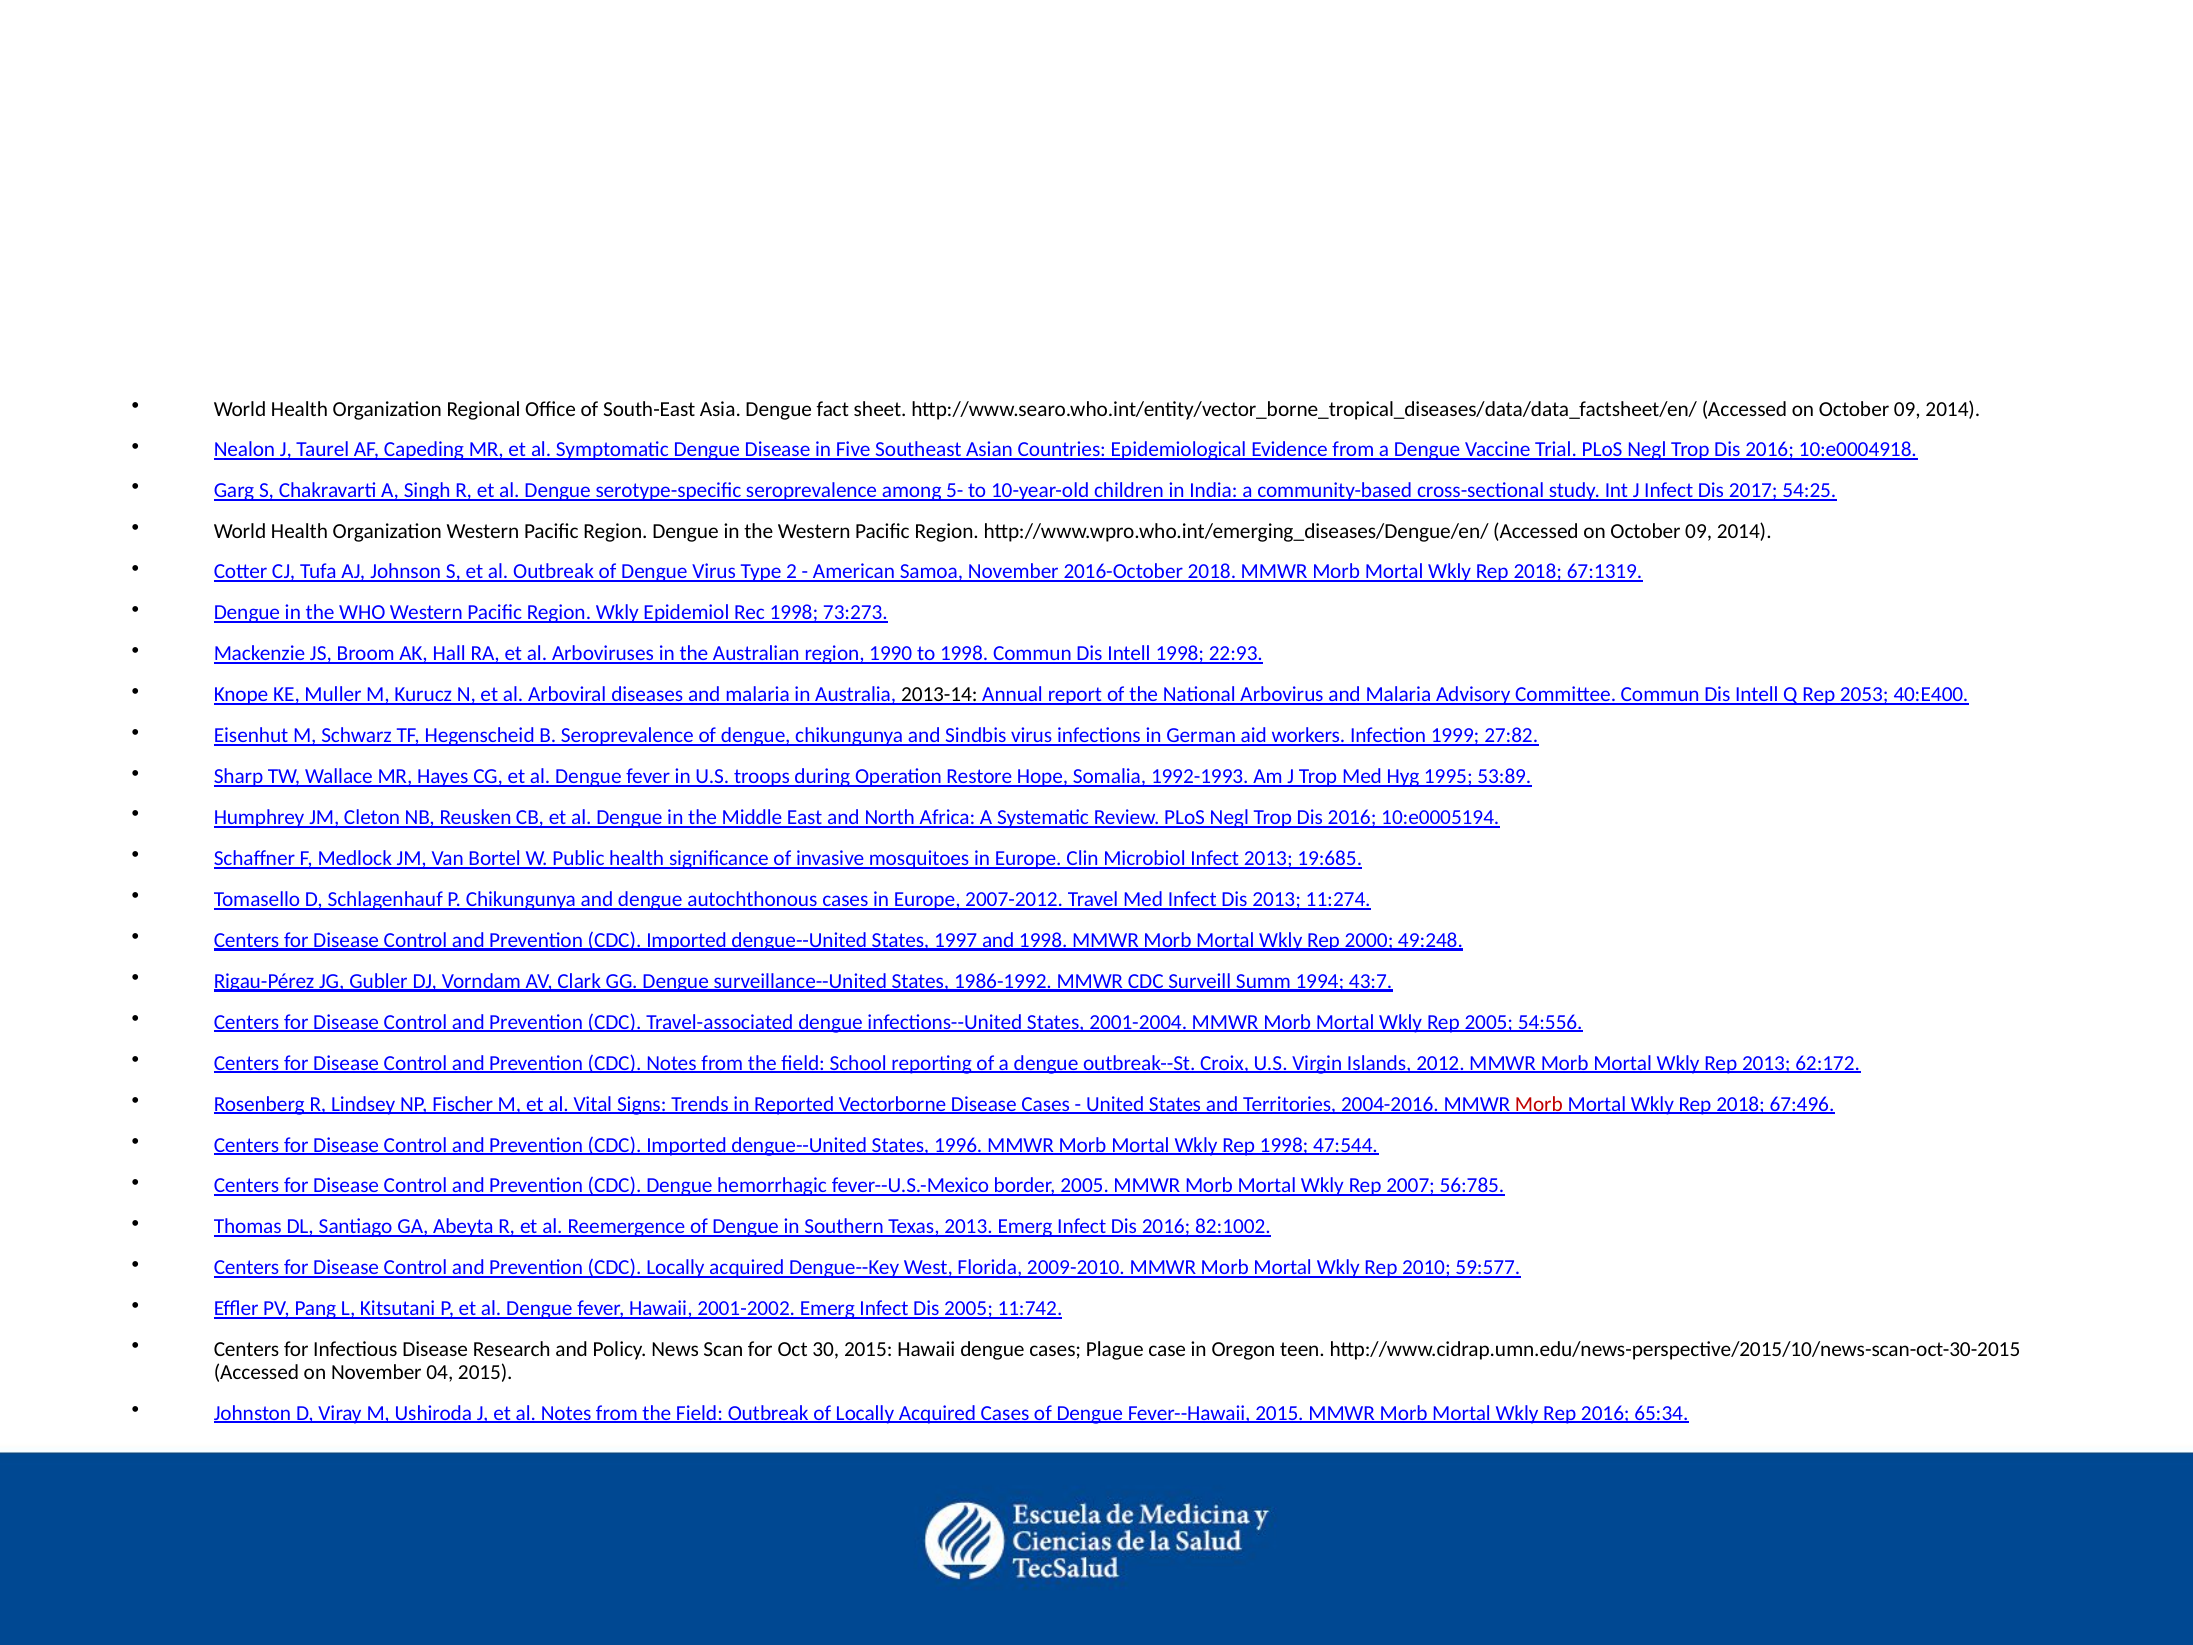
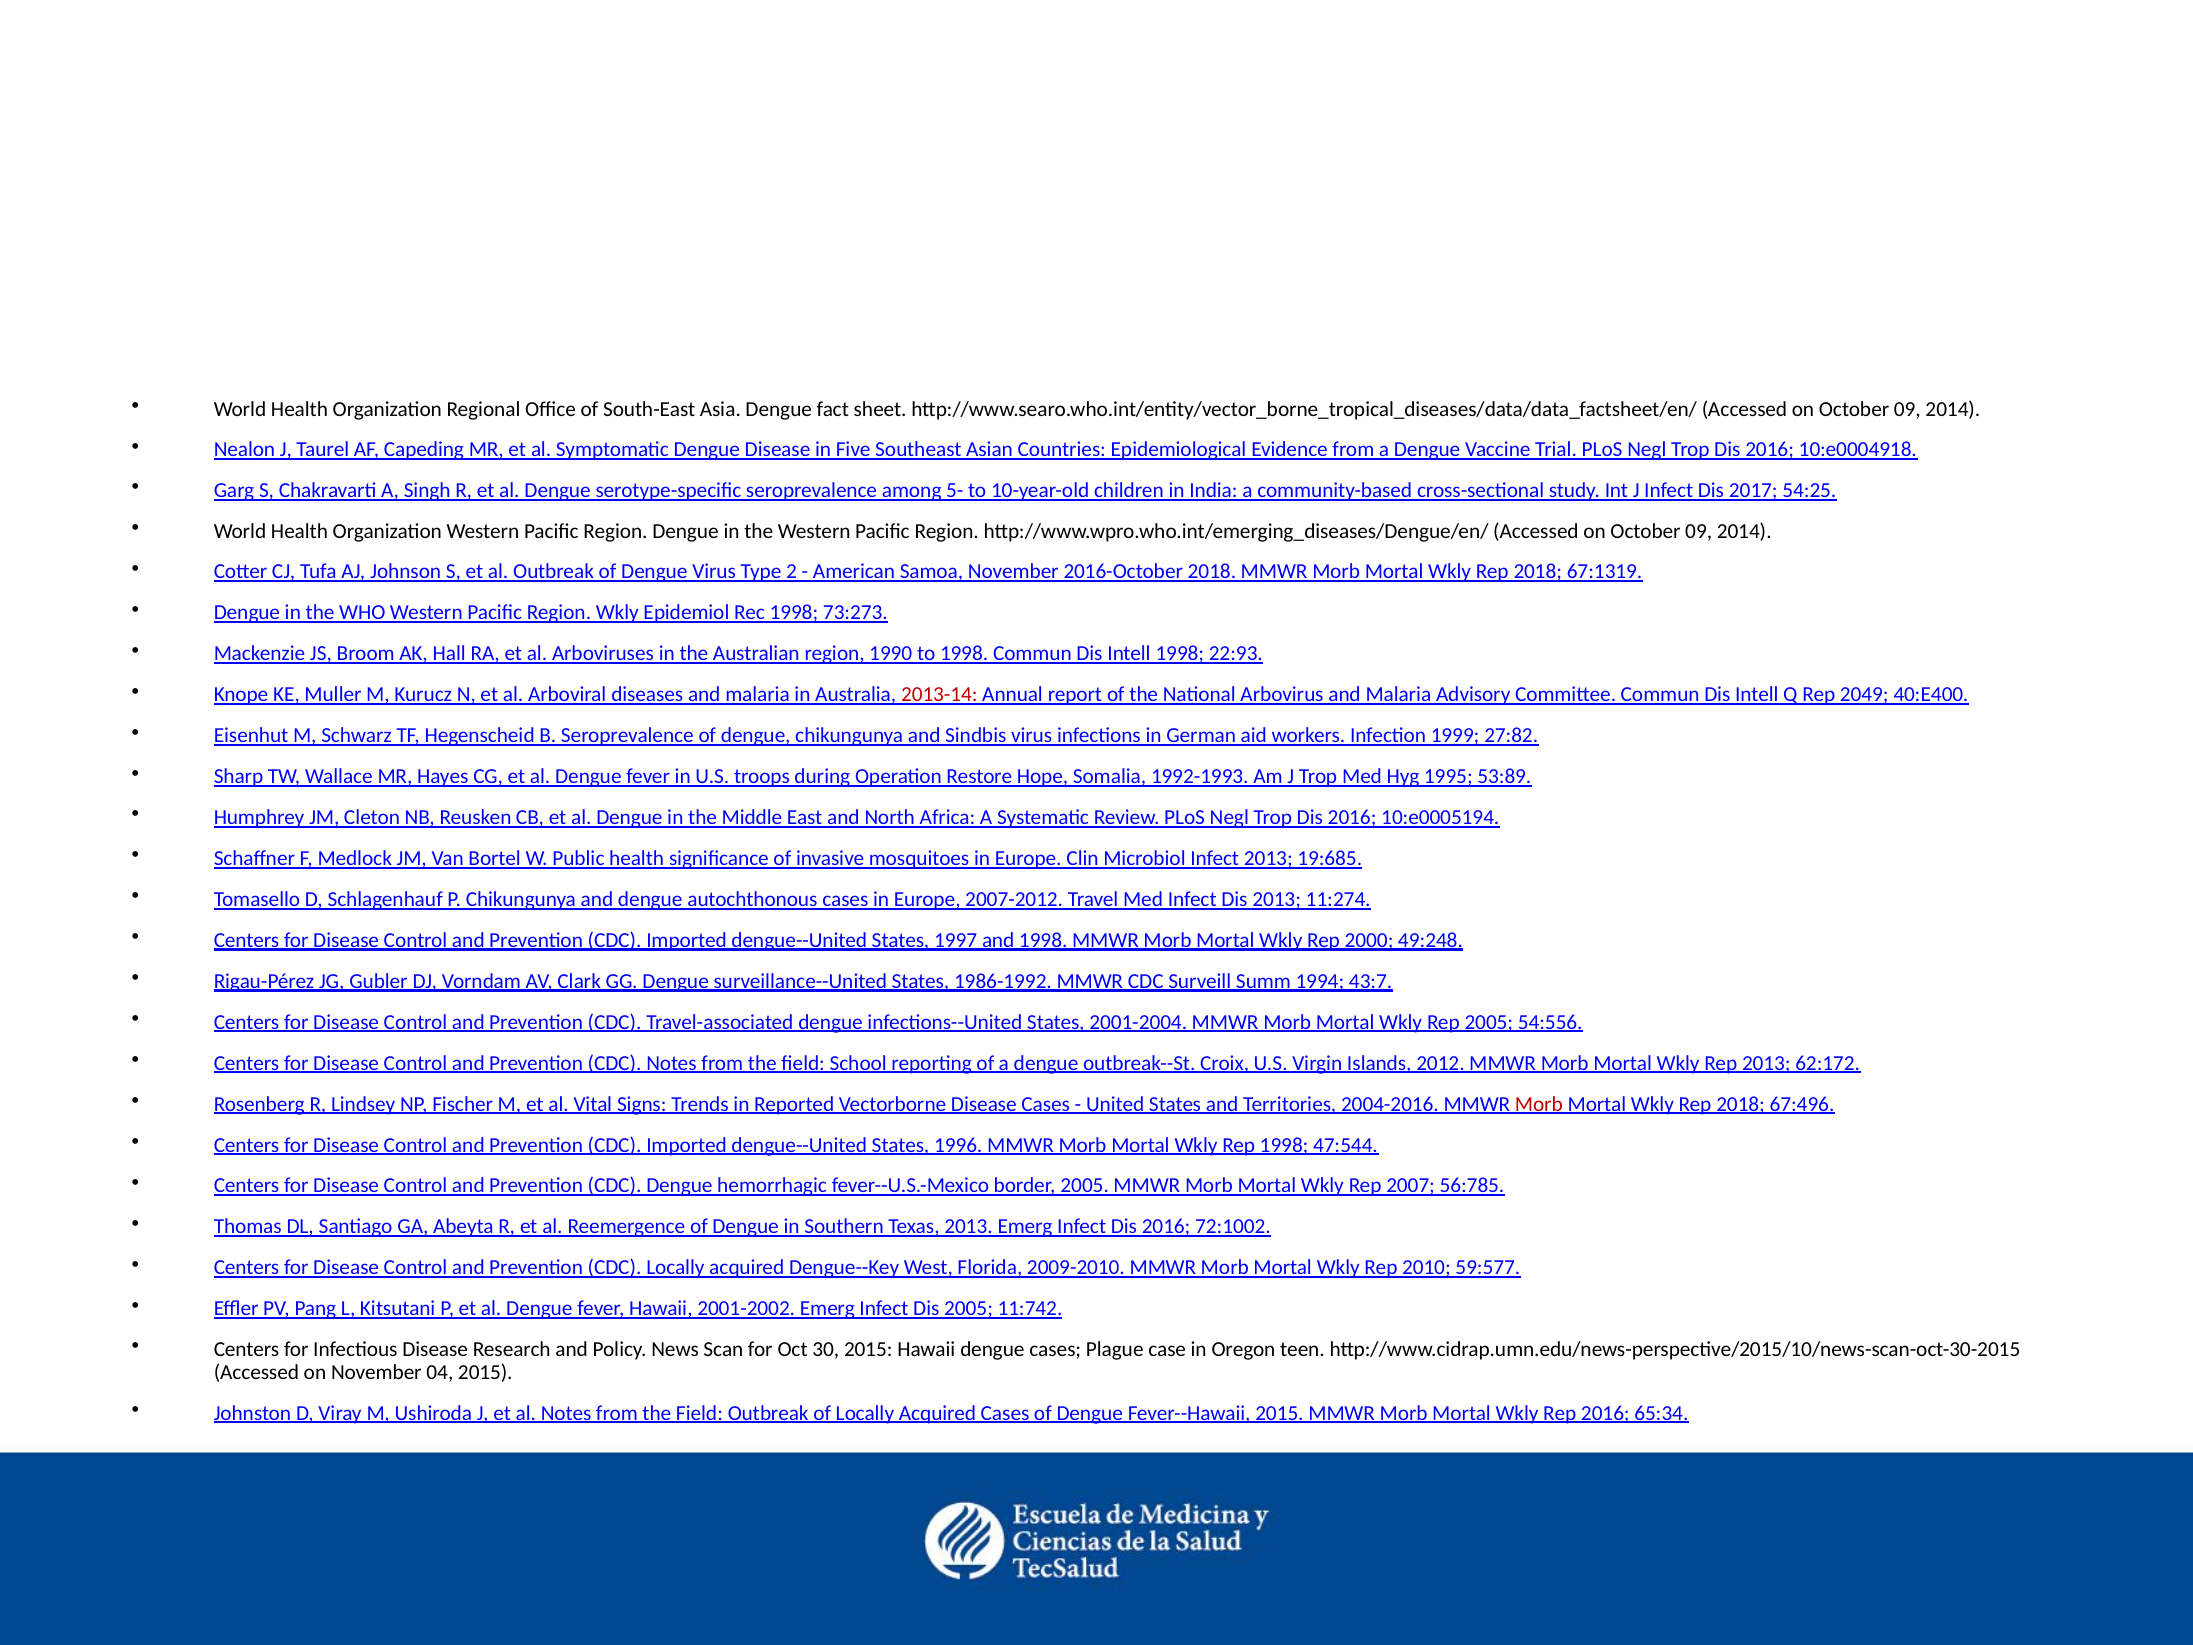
2013-14 colour: black -> red
2053: 2053 -> 2049
82:1002: 82:1002 -> 72:1002
